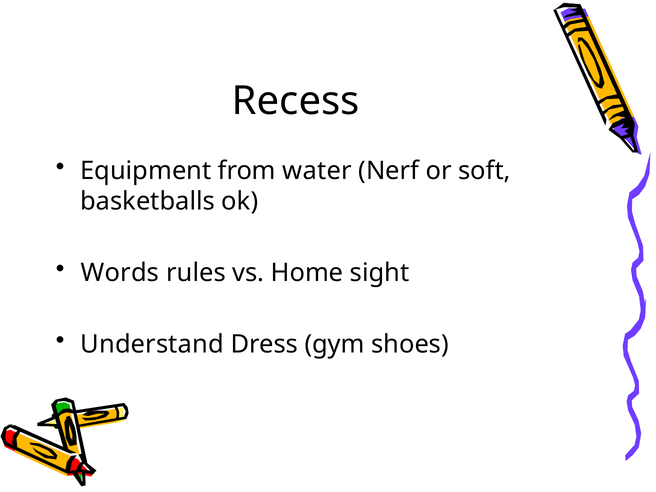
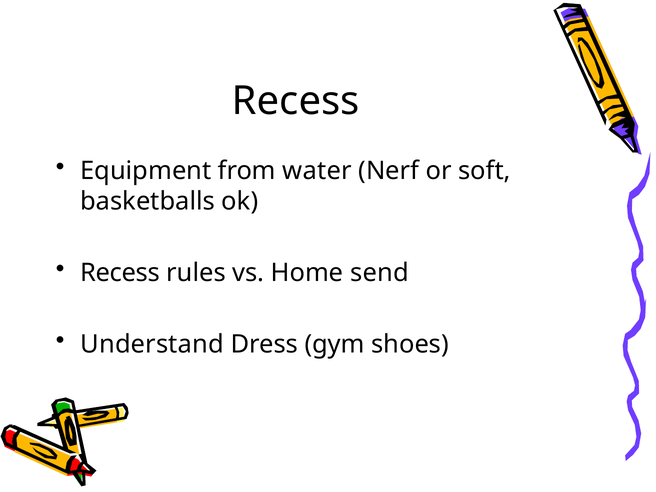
Words at (120, 273): Words -> Recess
sight: sight -> send
